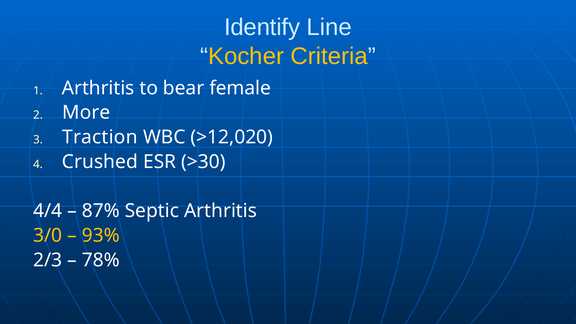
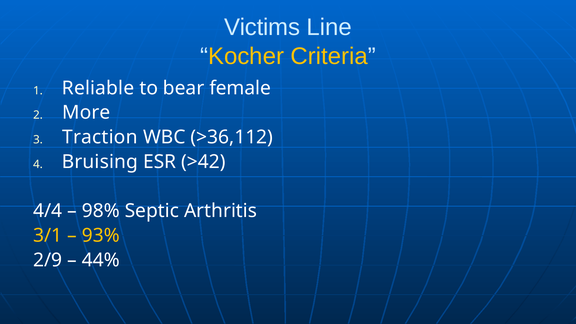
Identify: Identify -> Victims
Arthritis at (98, 88): Arthritis -> Reliable
>12,020: >12,020 -> >36,112
Crushed: Crushed -> Bruising
>30: >30 -> >42
87%: 87% -> 98%
3/0: 3/0 -> 3/1
2/3: 2/3 -> 2/9
78%: 78% -> 44%
